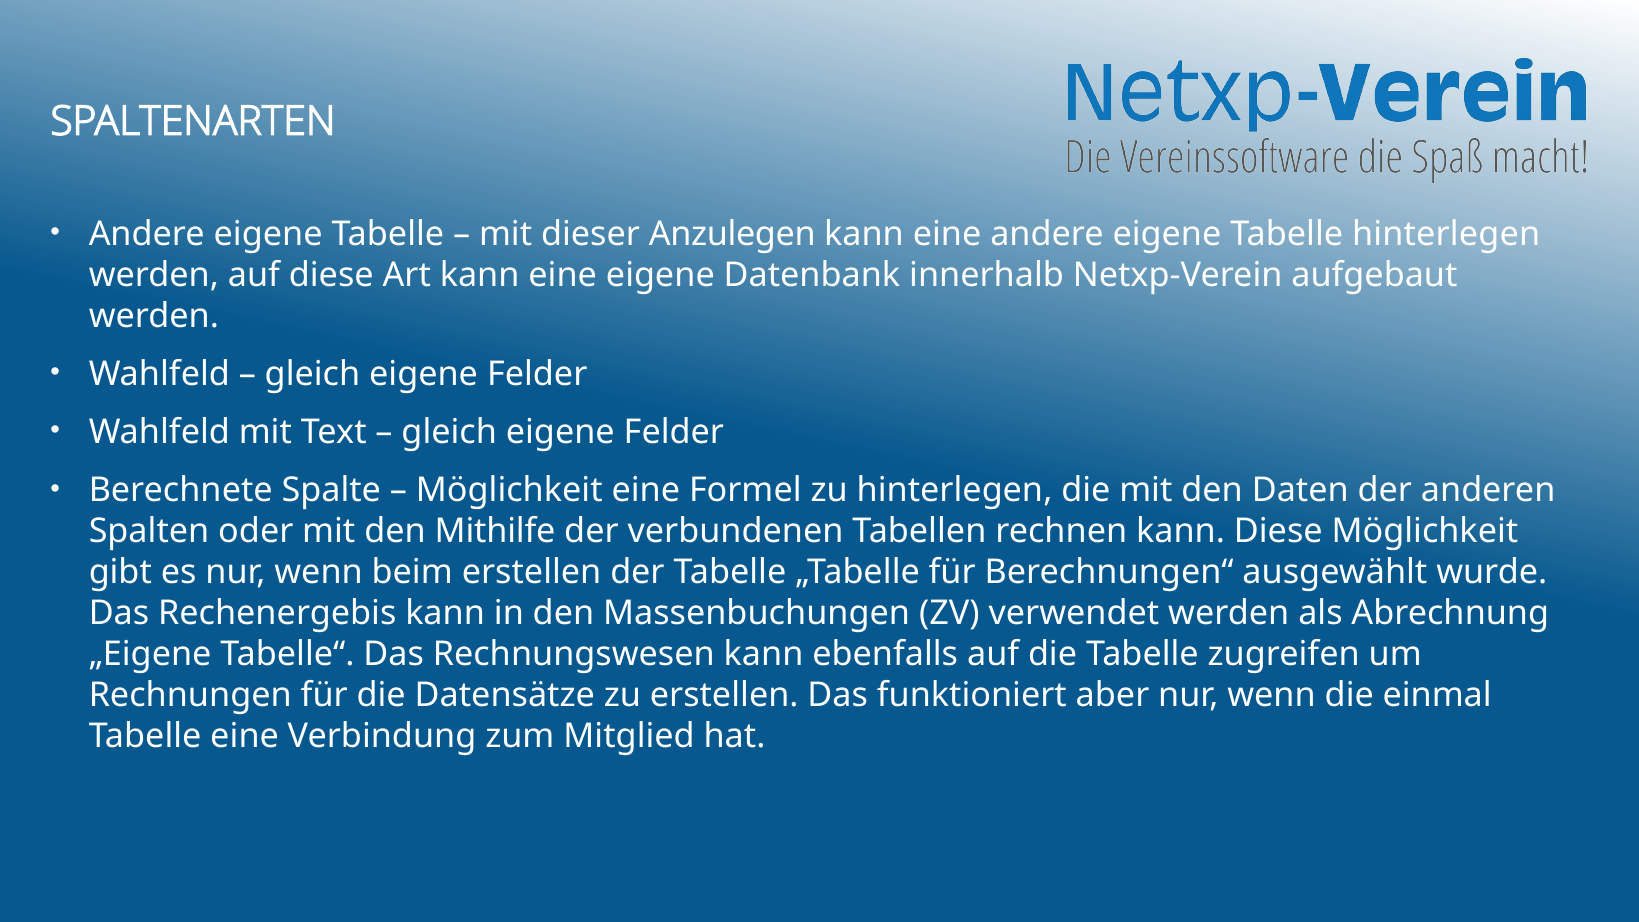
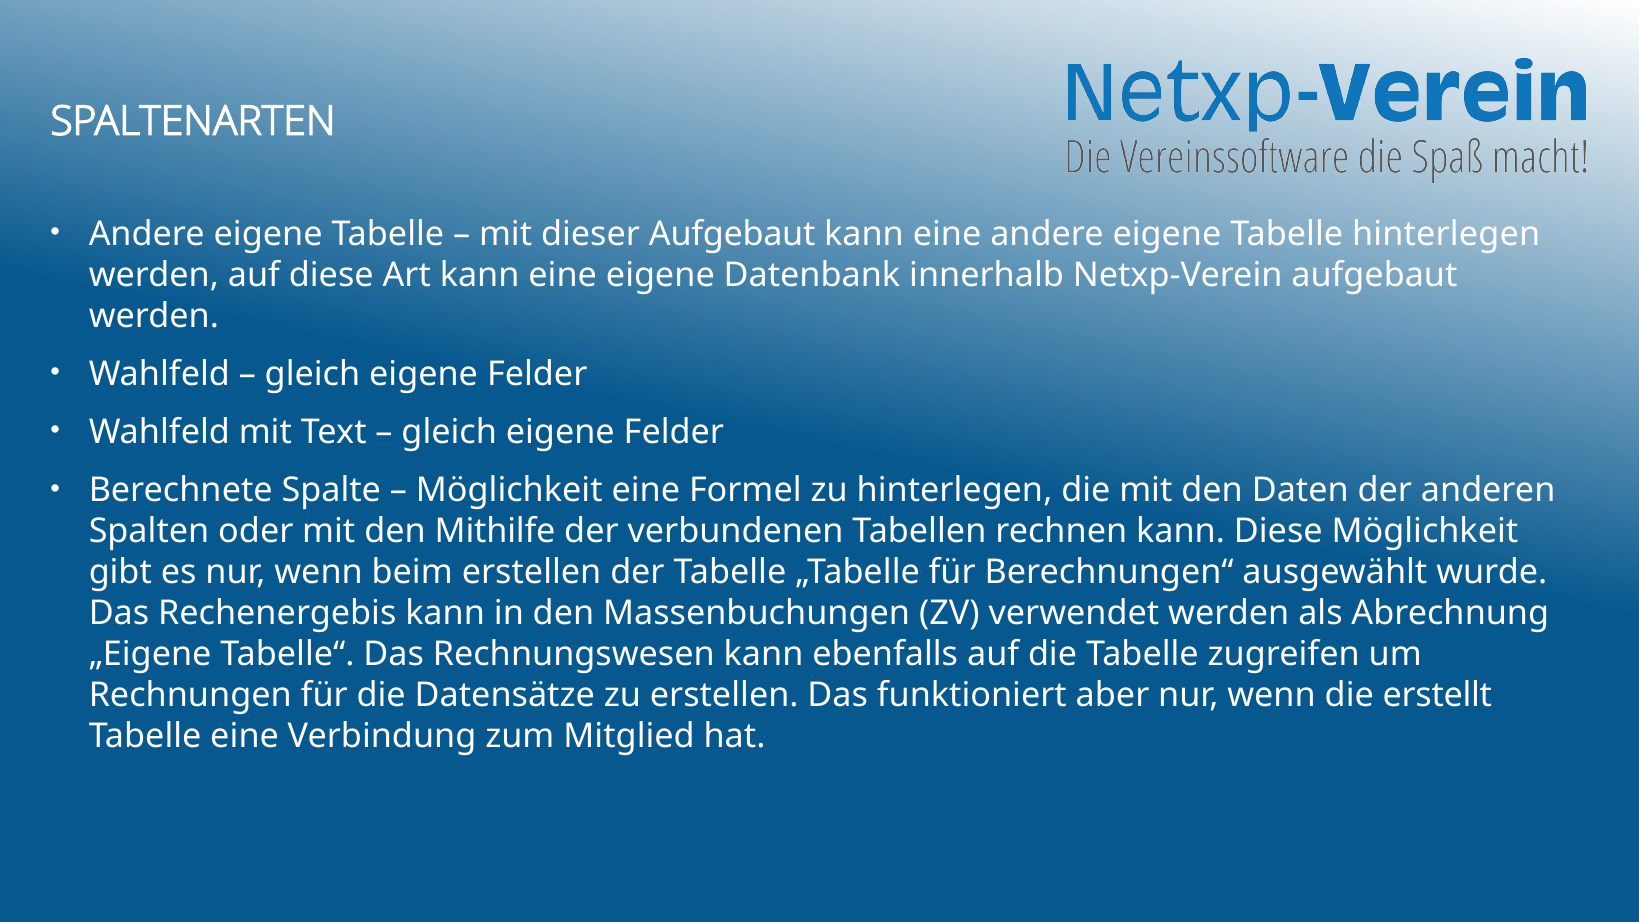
dieser Anzulegen: Anzulegen -> Aufgebaut
einmal: einmal -> erstellt
